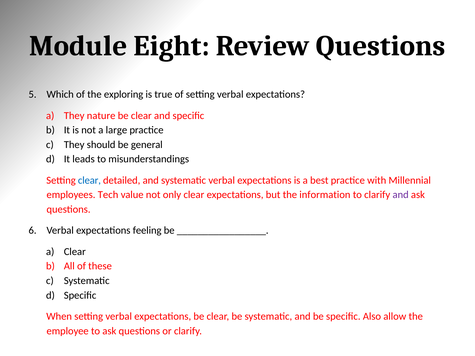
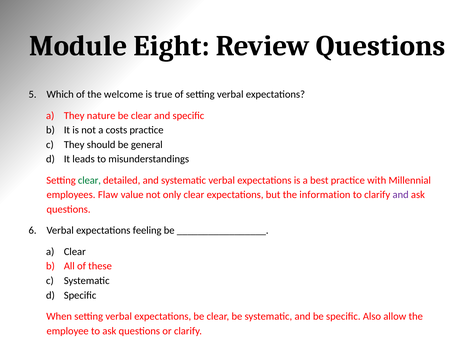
exploring: exploring -> welcome
large: large -> costs
clear at (89, 180) colour: blue -> green
Tech: Tech -> Flaw
